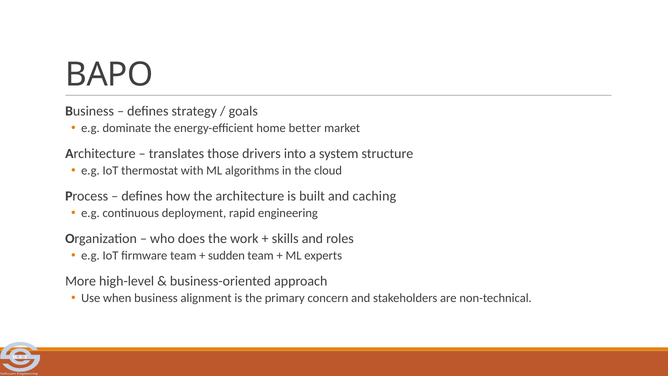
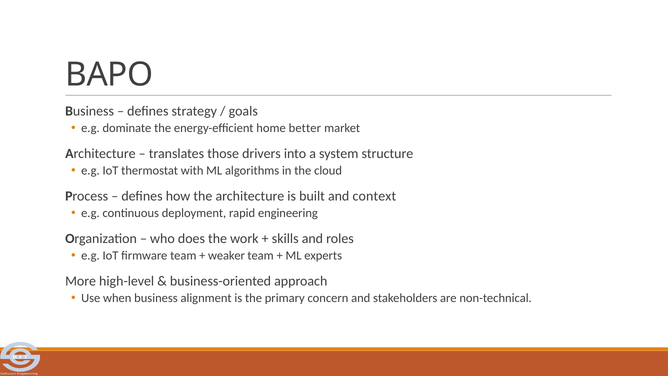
caching: caching -> context
sudden: sudden -> weaker
